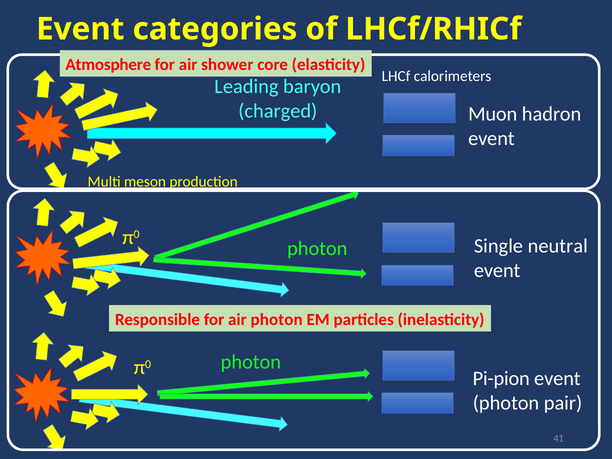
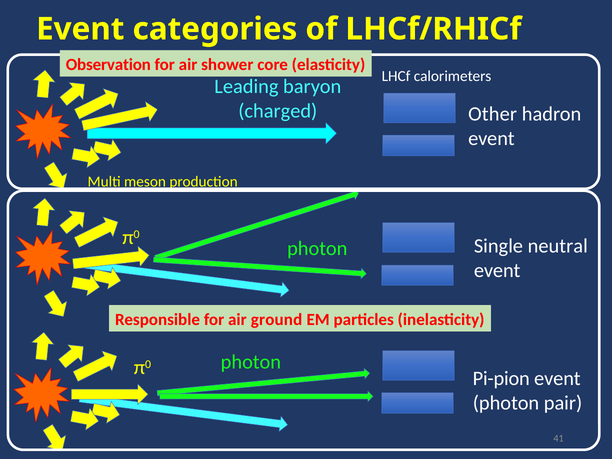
Atmosphere: Atmosphere -> Observation
Muon: Muon -> Other
air photon: photon -> ground
